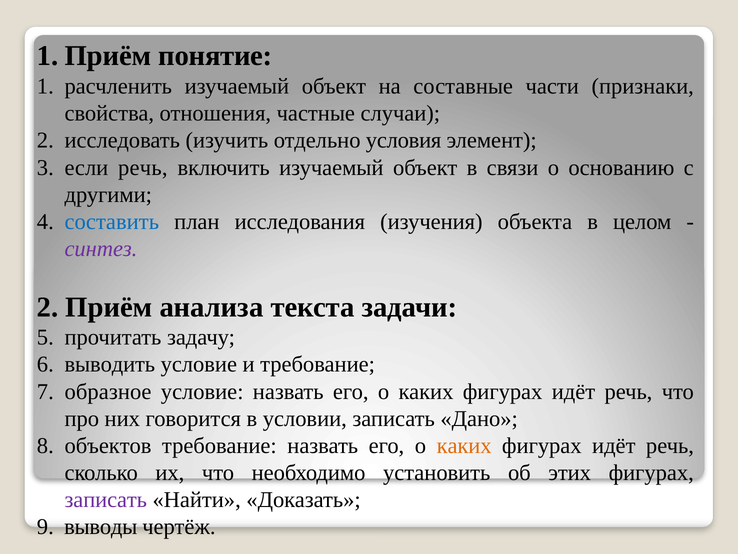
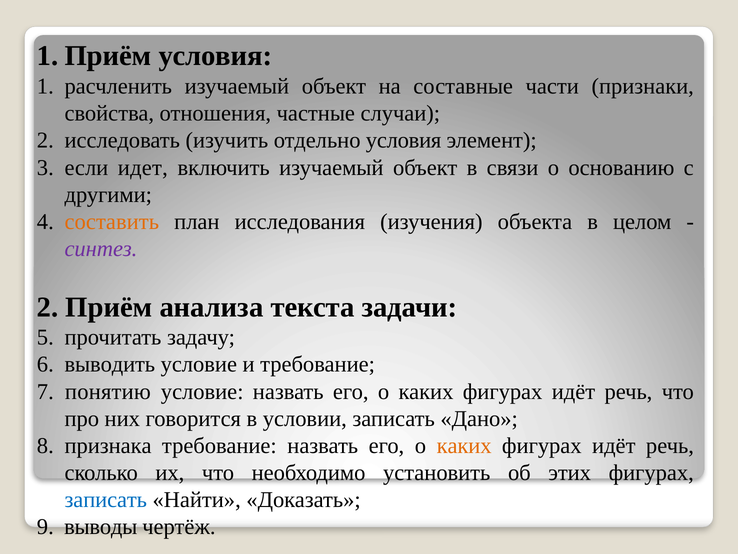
понятие at (215, 56): понятие -> условия
если речь: речь -> идет
составить colour: blue -> orange
образное: образное -> понятию
объектов: объектов -> признака
записать at (106, 499) colour: purple -> blue
